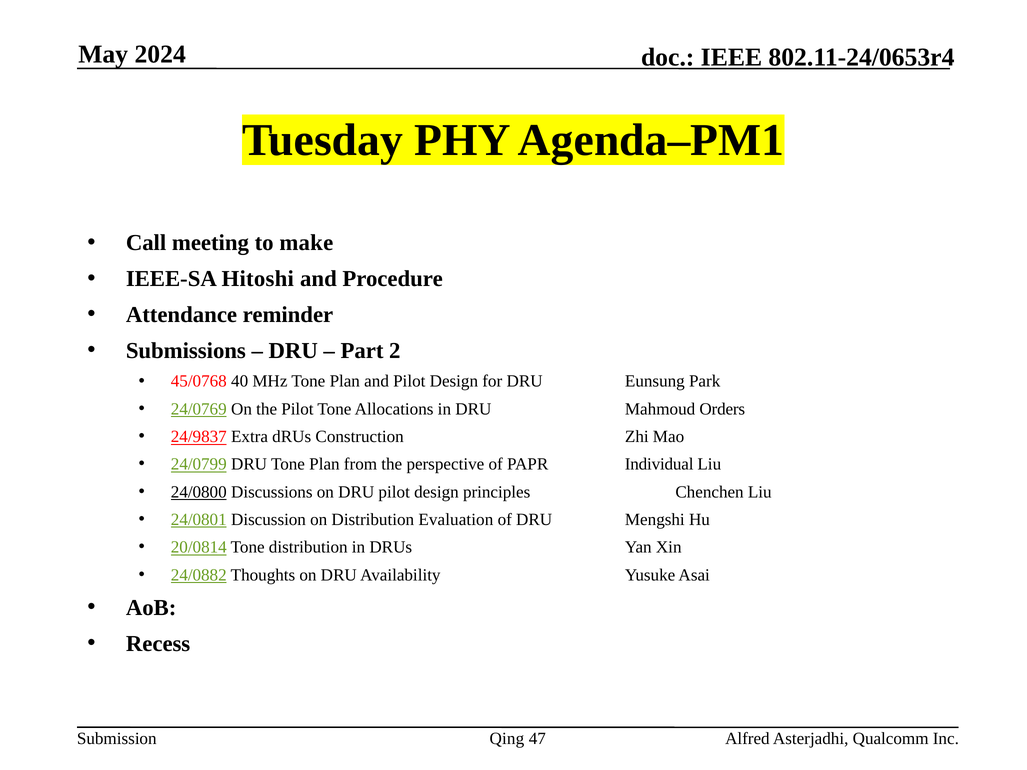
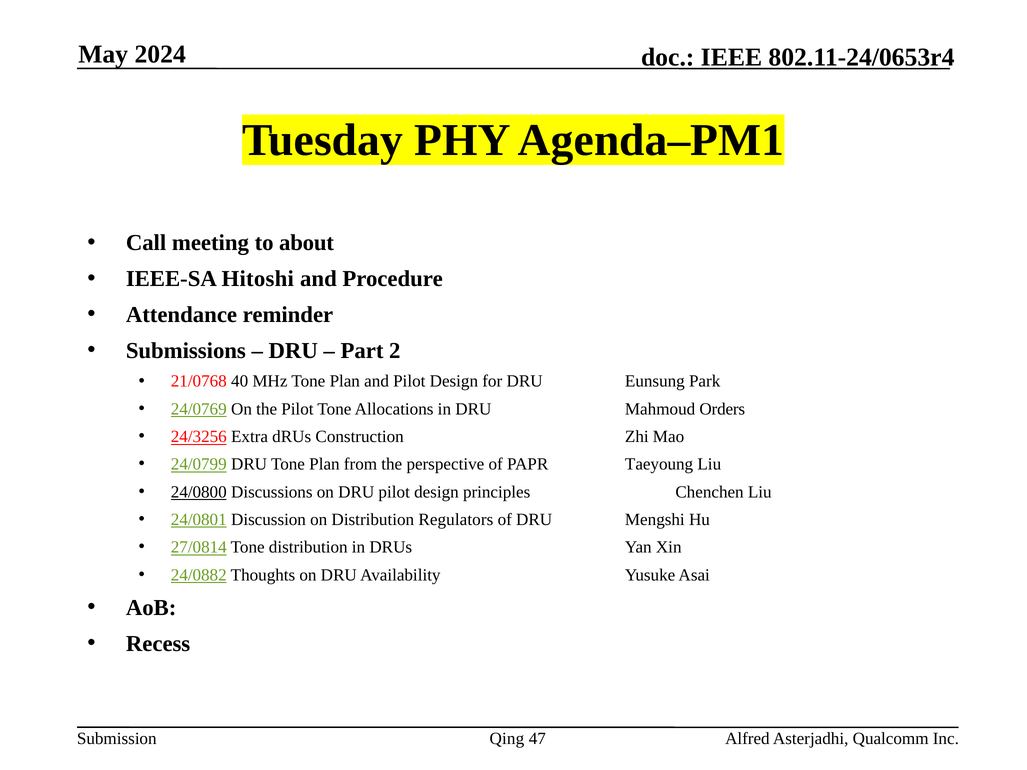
make: make -> about
45/0768: 45/0768 -> 21/0768
24/9837: 24/9837 -> 24/3256
Individual: Individual -> Taeyoung
Evaluation: Evaluation -> Regulators
20/0814: 20/0814 -> 27/0814
